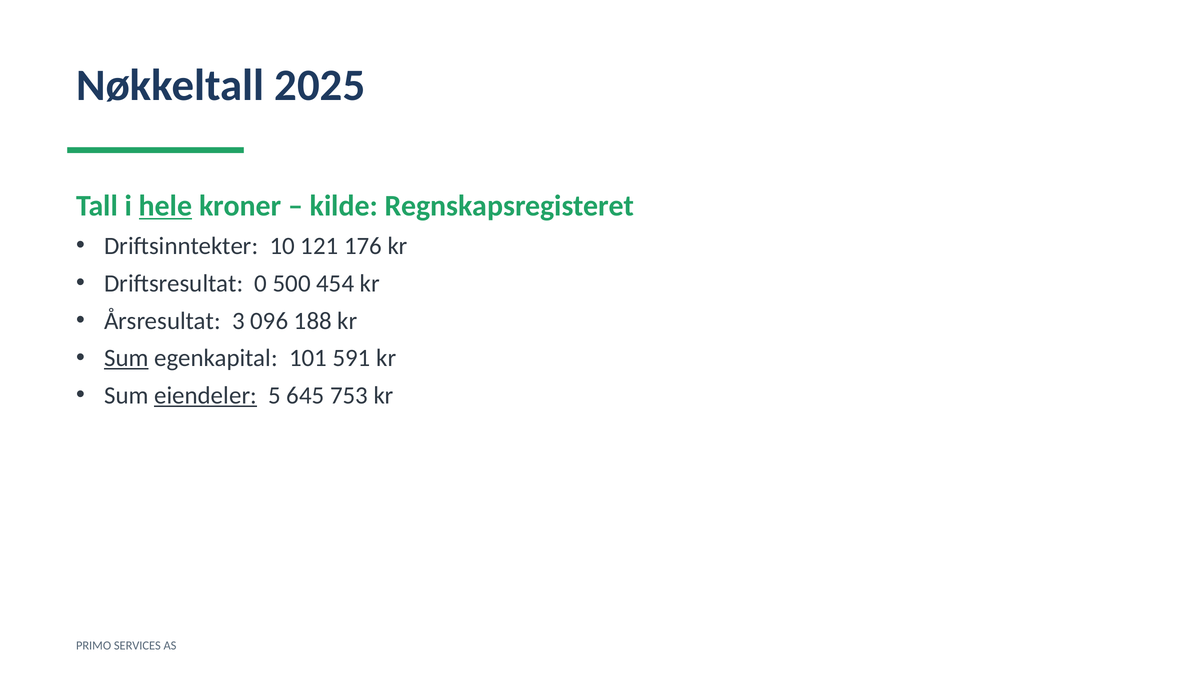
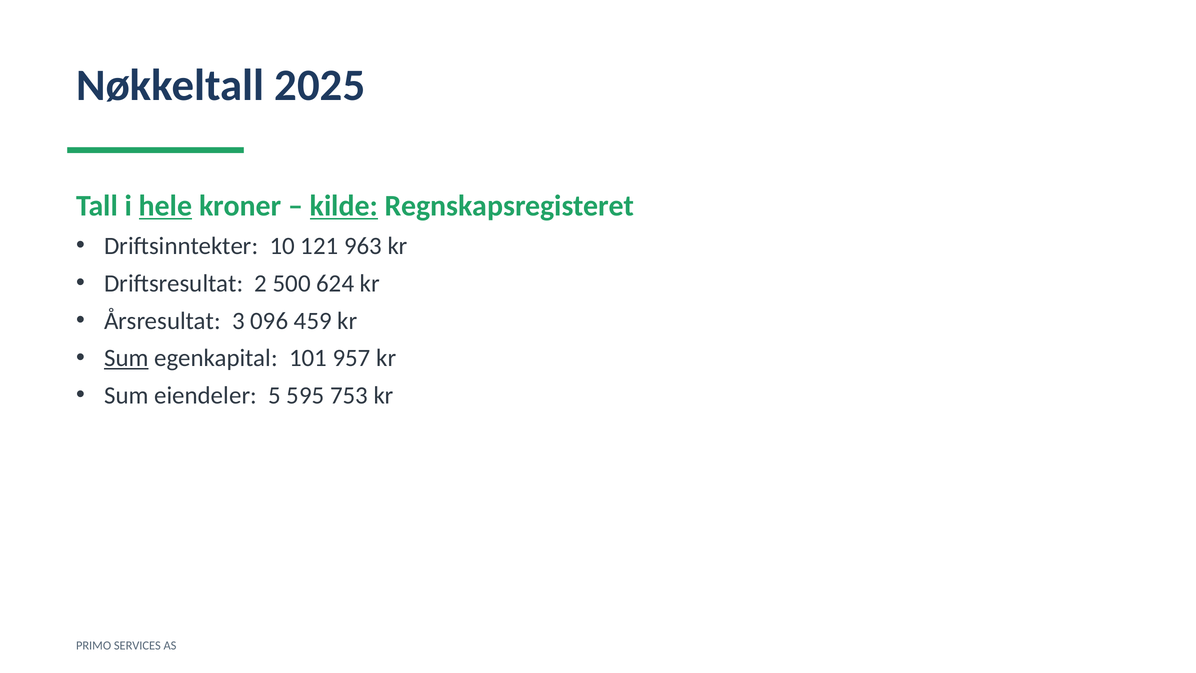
kilde underline: none -> present
176: 176 -> 963
0: 0 -> 2
454: 454 -> 624
188: 188 -> 459
591: 591 -> 957
eiendeler underline: present -> none
645: 645 -> 595
